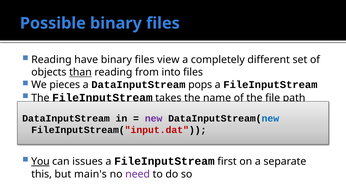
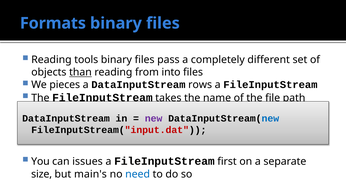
Possible: Possible -> Formats
have: have -> tools
view: view -> pass
pops: pops -> rows
You underline: present -> none
this: this -> size
need colour: purple -> blue
